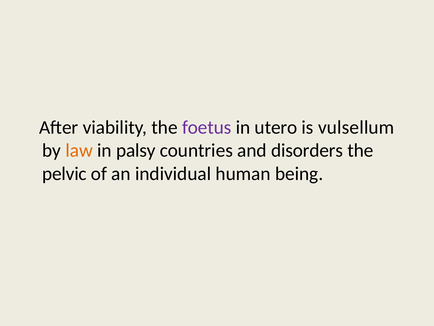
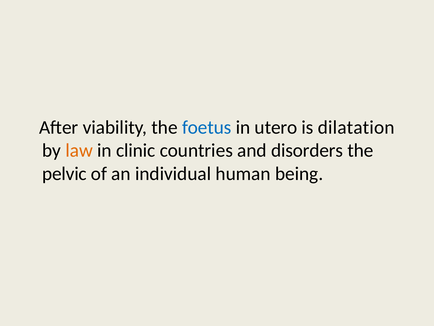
foetus colour: purple -> blue
vulsellum: vulsellum -> dilatation
palsy: palsy -> clinic
